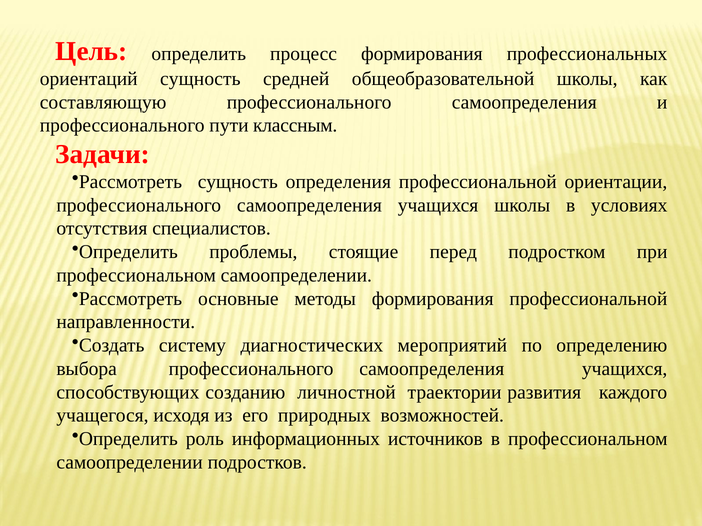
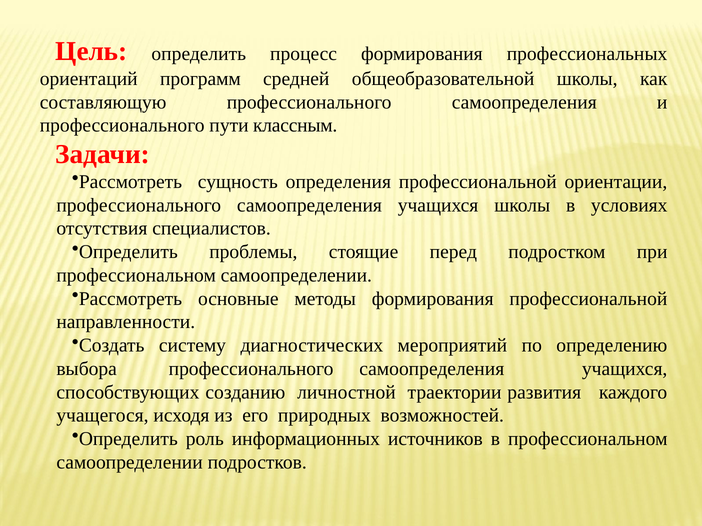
ориентаций сущность: сущность -> программ
